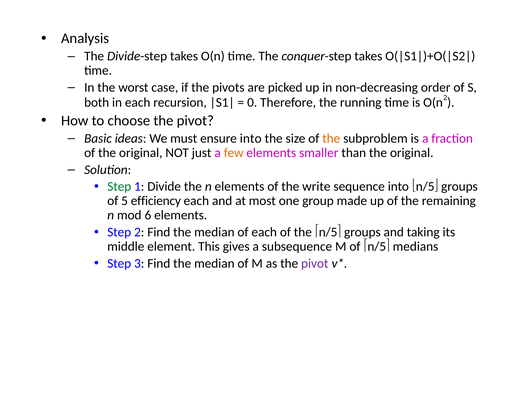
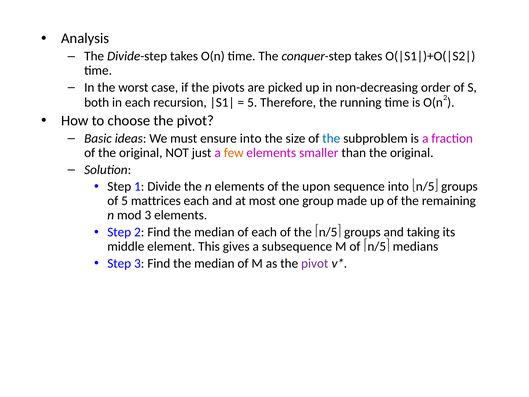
0 at (252, 102): 0 -> 5
the at (331, 138) colour: orange -> blue
Step at (119, 186) colour: green -> black
write: write -> upon
efficiency: efficiency -> mattrices
mod 6: 6 -> 3
